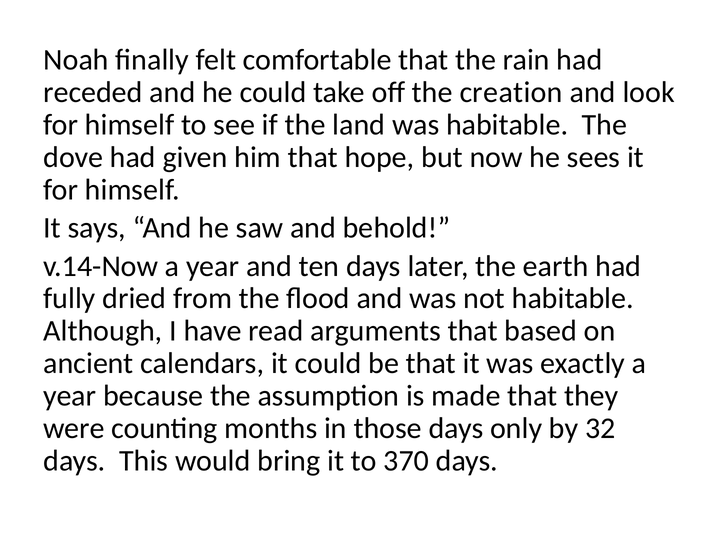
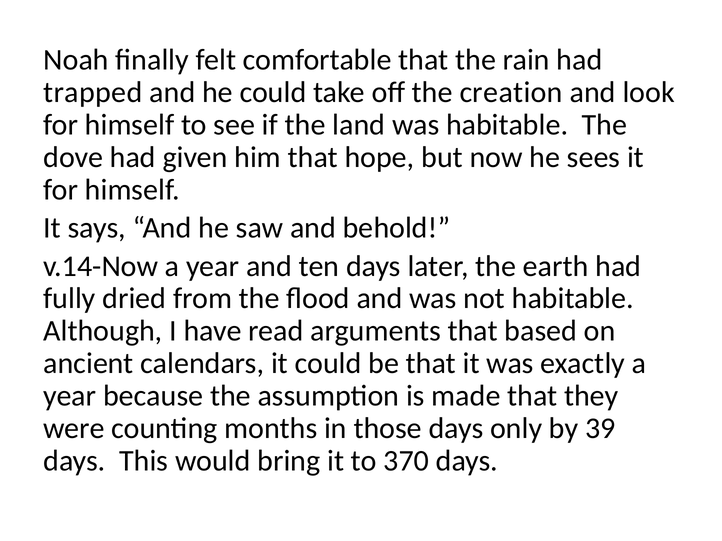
receded: receded -> trapped
32: 32 -> 39
